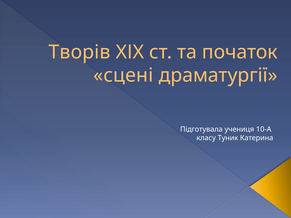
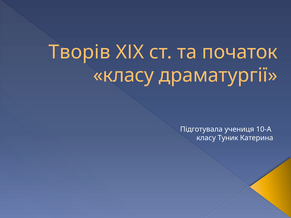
сцені at (123, 75): сцені -> класу
